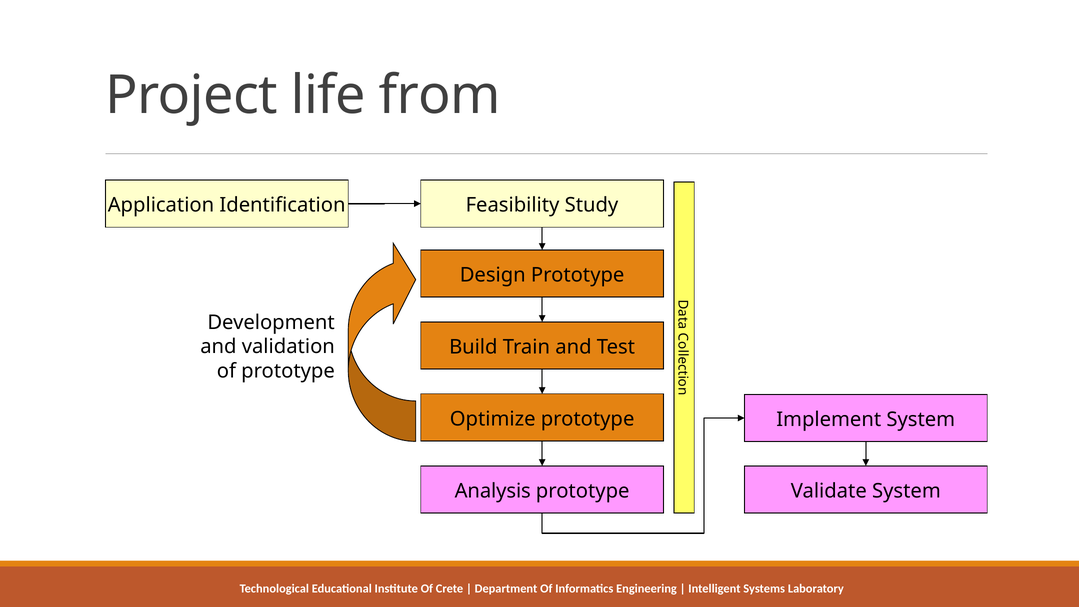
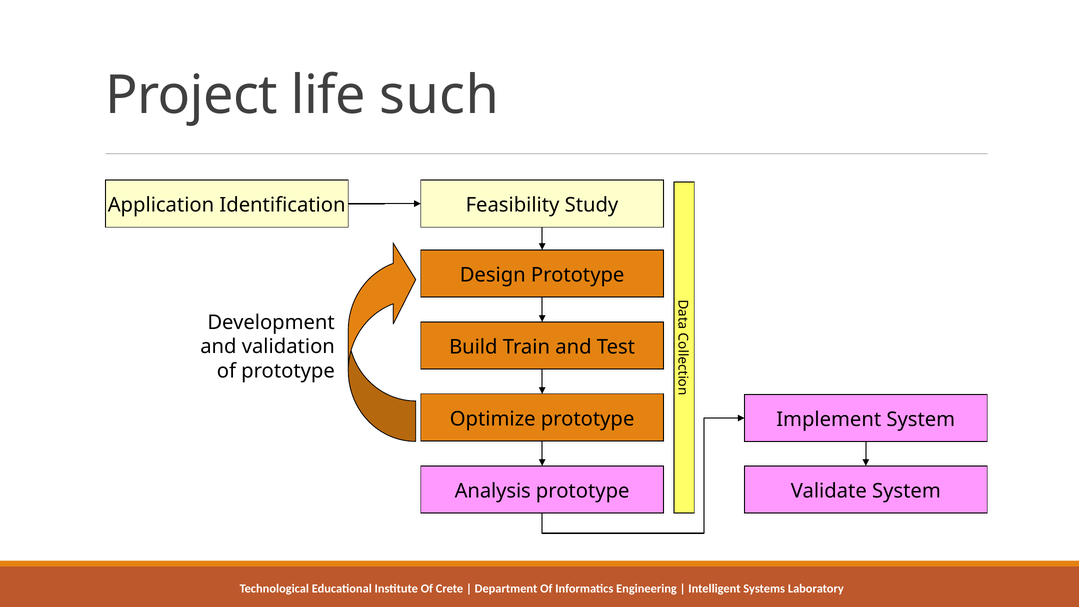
from: from -> such
